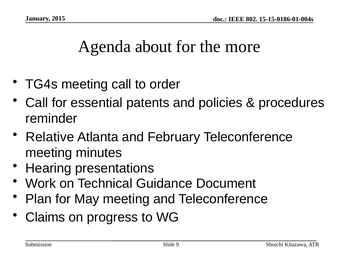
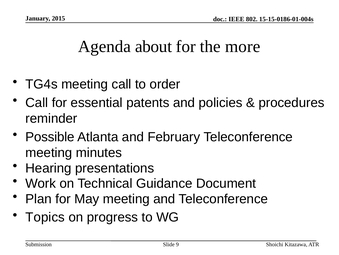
Relative: Relative -> Possible
Claims: Claims -> Topics
